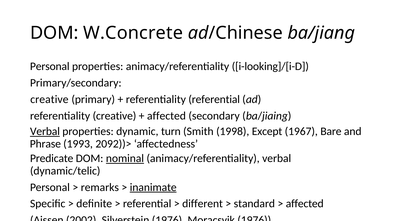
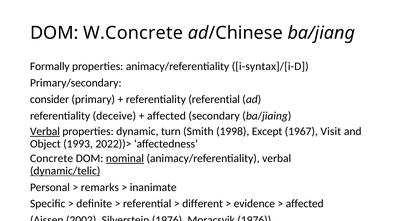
Personal at (50, 67): Personal -> Formally
i-looking]/[i-D: i-looking]/[i-D -> i-syntax]/[i-D
creative at (49, 100): creative -> consider
referentiality creative: creative -> deceive
Bare: Bare -> Visit
Phrase: Phrase -> Object
2092))>: 2092))> -> 2022))>
Predicate: Predicate -> Concrete
dynamic/telic underline: none -> present
inanimate underline: present -> none
standard: standard -> evidence
